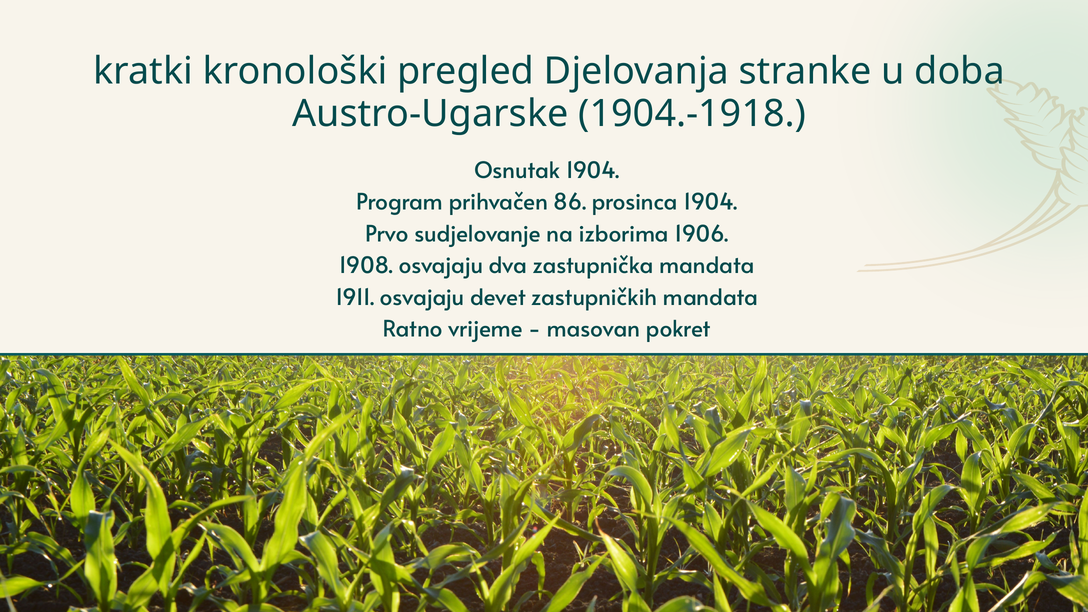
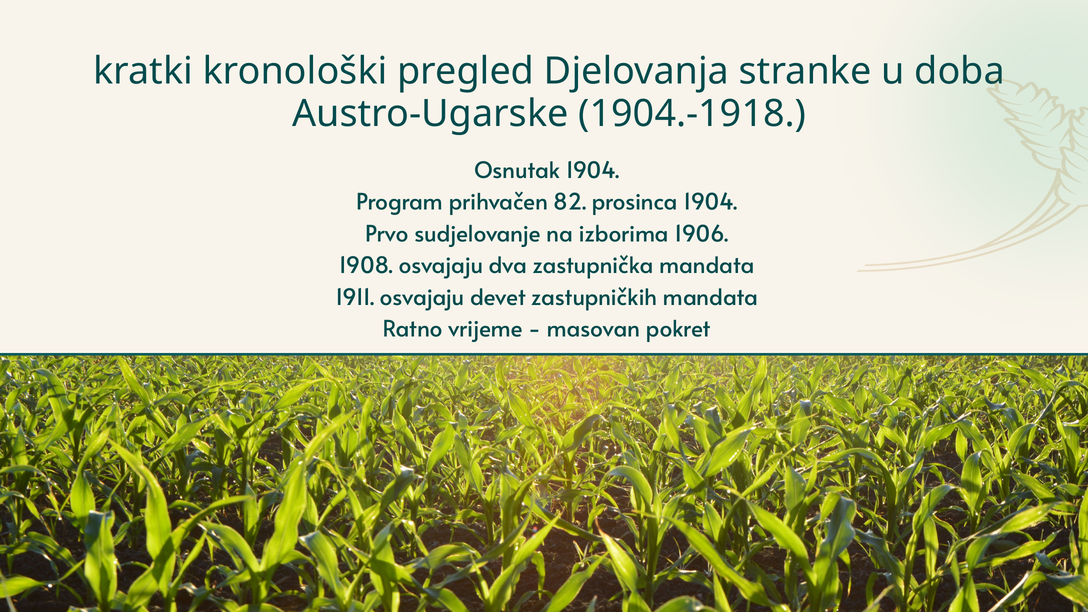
86: 86 -> 82
